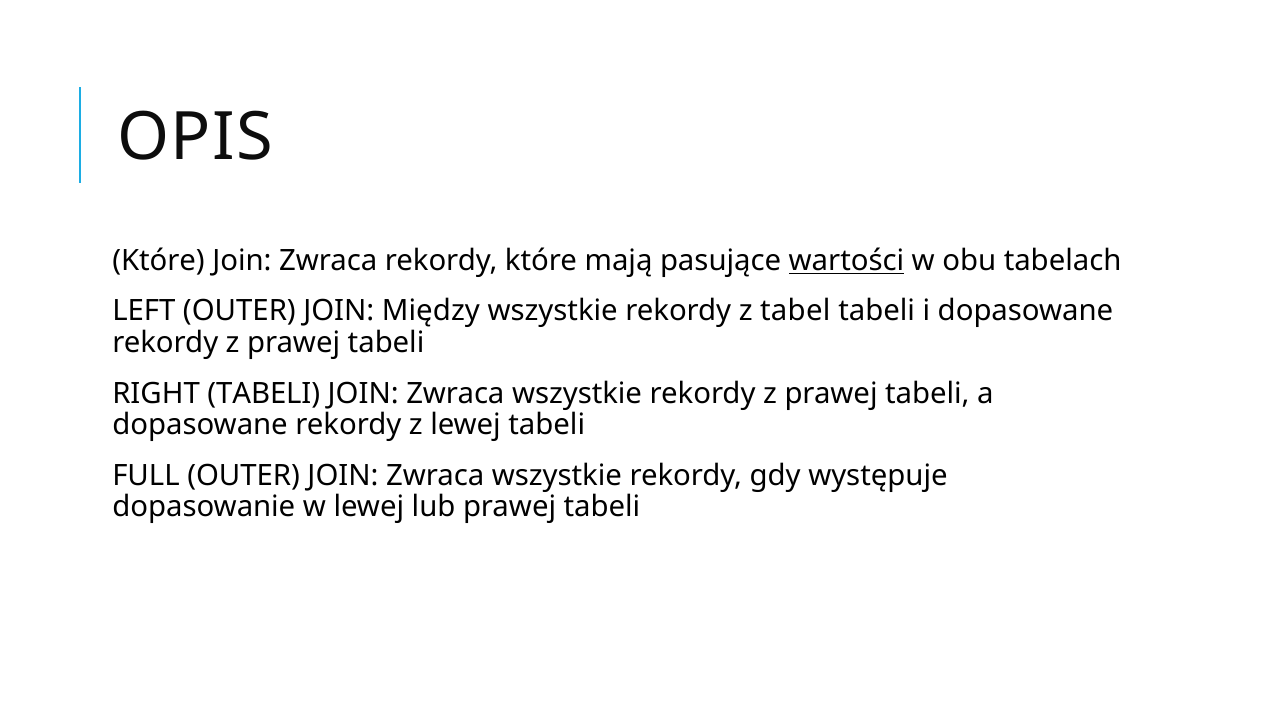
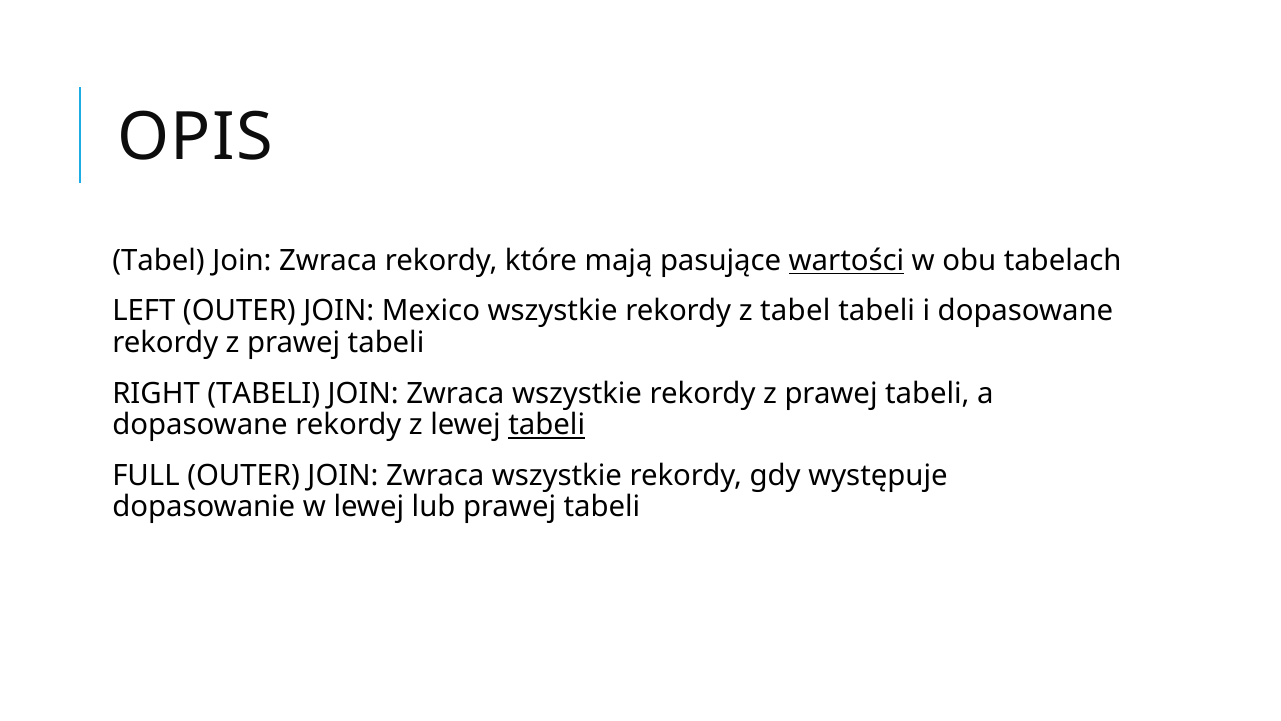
Które at (159, 261): Które -> Tabel
Między: Między -> Mexico
tabeli at (547, 425) underline: none -> present
